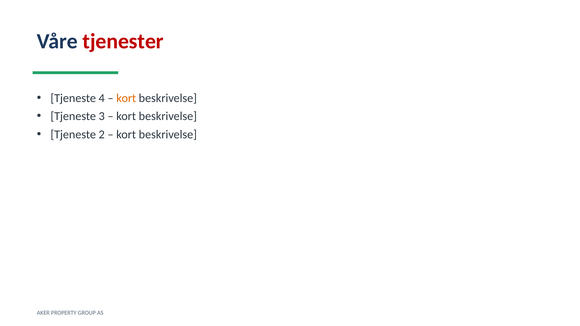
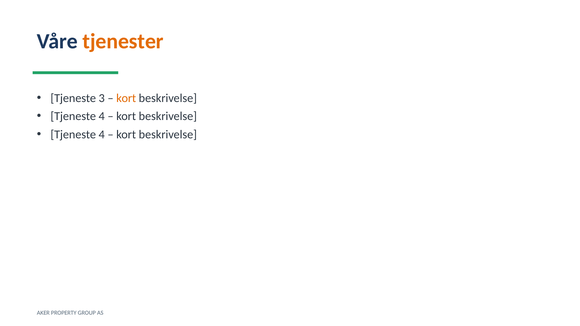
tjenester colour: red -> orange
4: 4 -> 3
3 at (102, 116): 3 -> 4
2 at (102, 135): 2 -> 4
